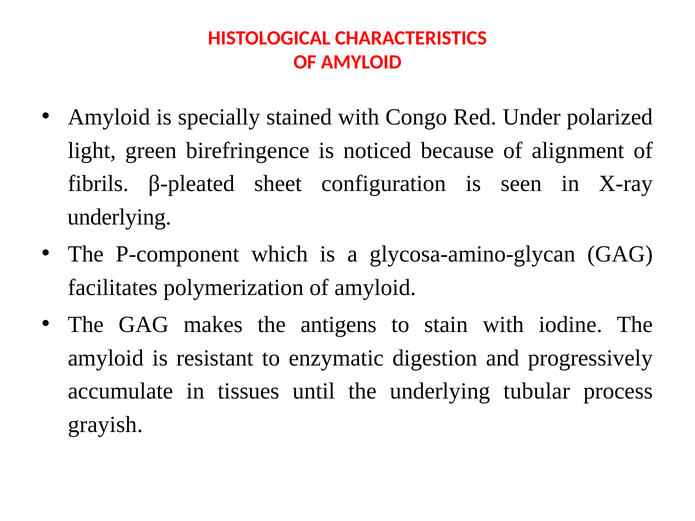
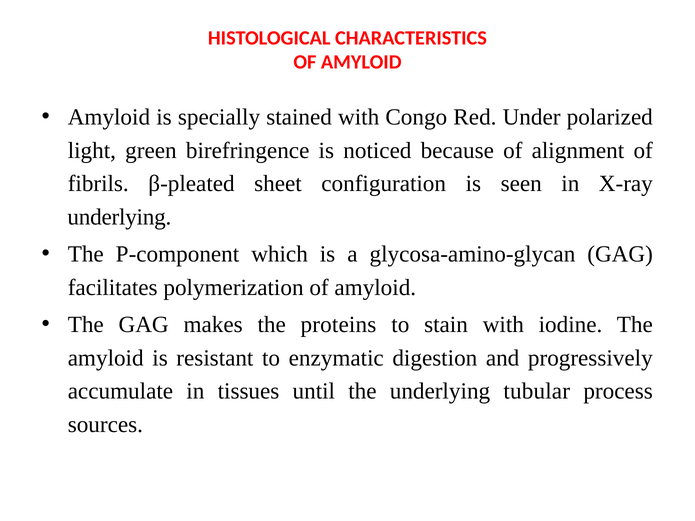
antigens: antigens -> proteins
grayish: grayish -> sources
